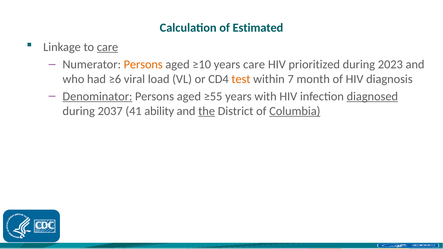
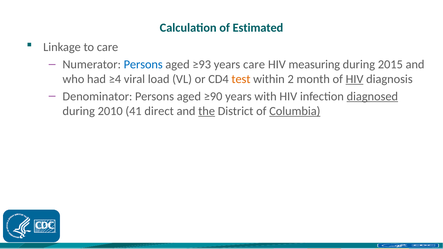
care at (108, 47) underline: present -> none
Persons at (143, 64) colour: orange -> blue
≥10: ≥10 -> ≥93
prioritized: prioritized -> measuring
2023: 2023 -> 2015
≥6: ≥6 -> ≥4
7: 7 -> 2
HIV at (355, 79) underline: none -> present
Denominator underline: present -> none
≥55: ≥55 -> ≥90
2037: 2037 -> 2010
ability: ability -> direct
